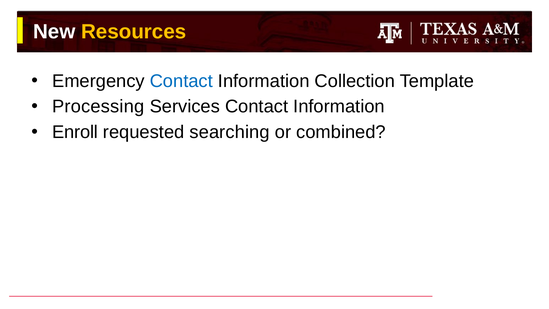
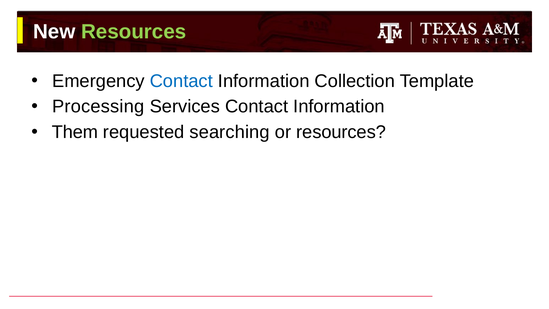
Resources at (134, 32) colour: yellow -> light green
Enroll: Enroll -> Them
or combined: combined -> resources
